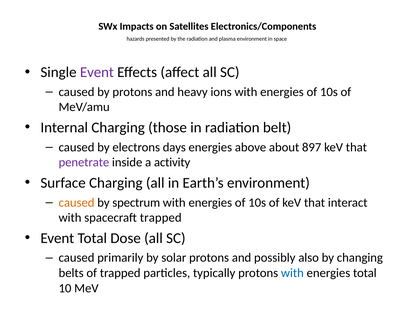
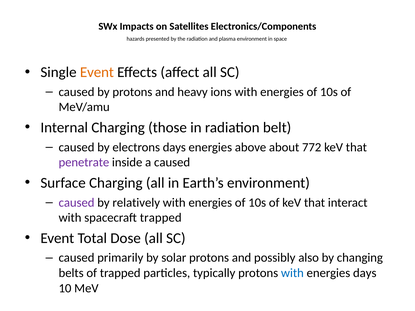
Event at (97, 72) colour: purple -> orange
897: 897 -> 772
a activity: activity -> caused
caused at (77, 203) colour: orange -> purple
spectrum: spectrum -> relatively
energies total: total -> days
